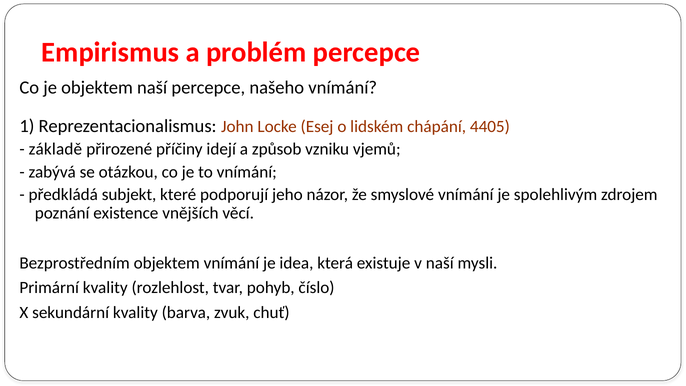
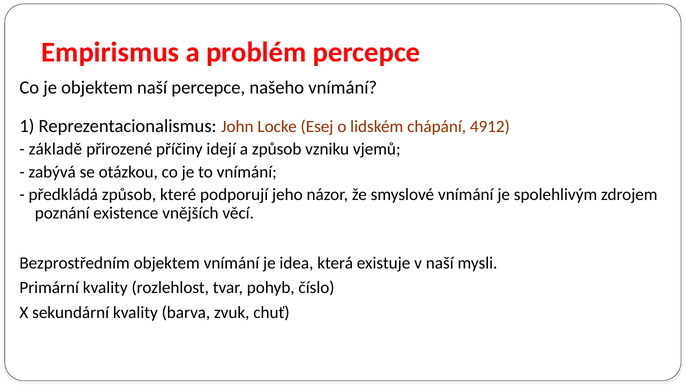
4405: 4405 -> 4912
předkládá subjekt: subjekt -> způsob
